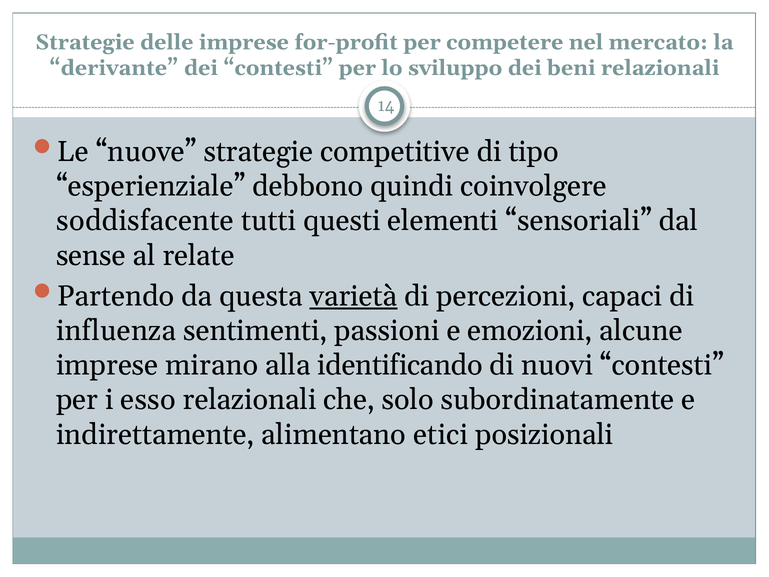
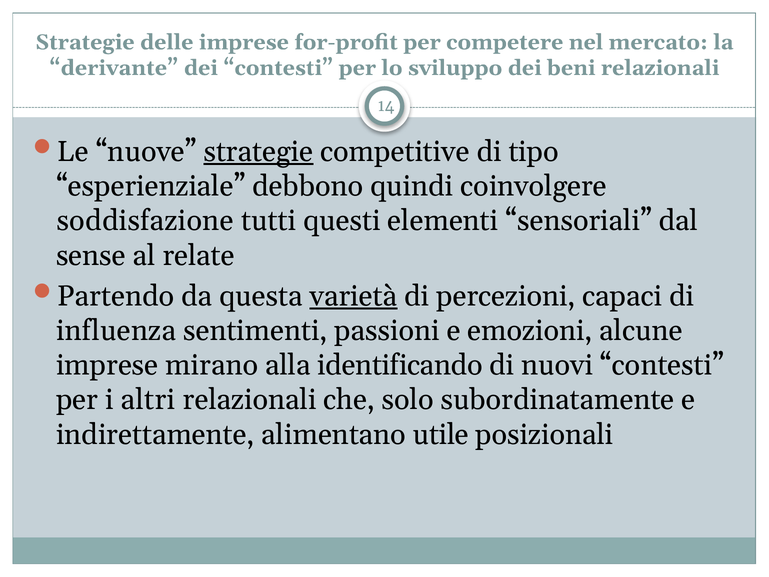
strategie at (258, 152) underline: none -> present
soddisfacente: soddisfacente -> soddisfazione
esso: esso -> altri
etici: etici -> utile
